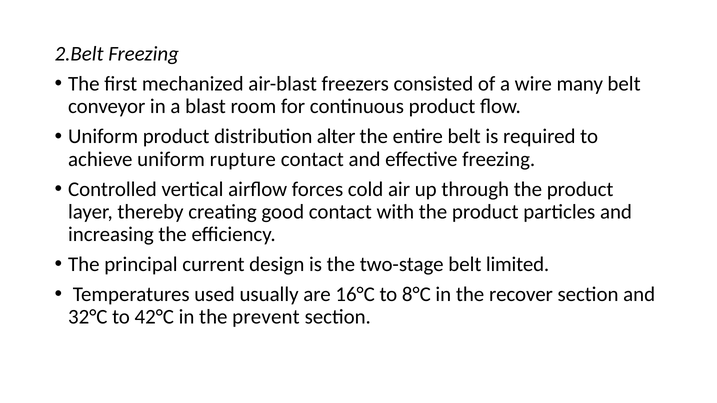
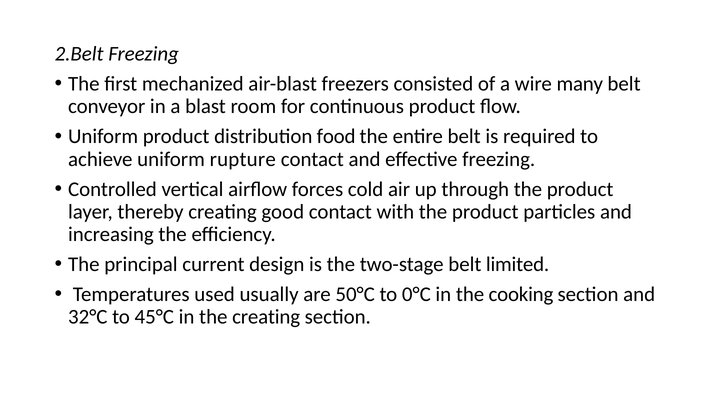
alter: alter -> food
16°C: 16°C -> 50°C
8°C: 8°C -> 0°C
recover: recover -> cooking
42°C: 42°C -> 45°C
the prevent: prevent -> creating
